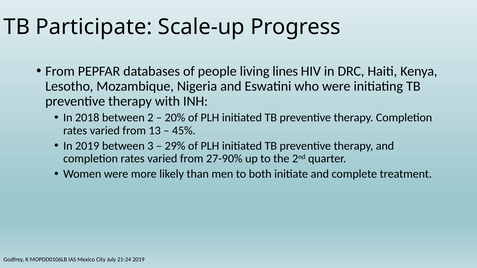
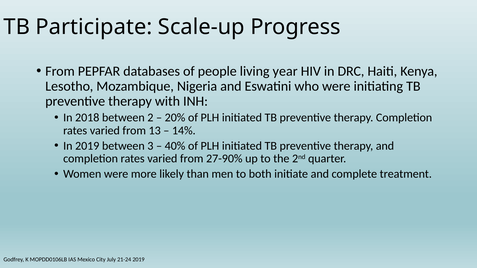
lines: lines -> year
45%: 45% -> 14%
29%: 29% -> 40%
